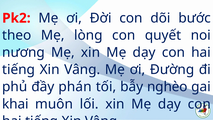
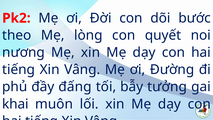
phán: phán -> đấng
nghèo: nghèo -> tưởng
